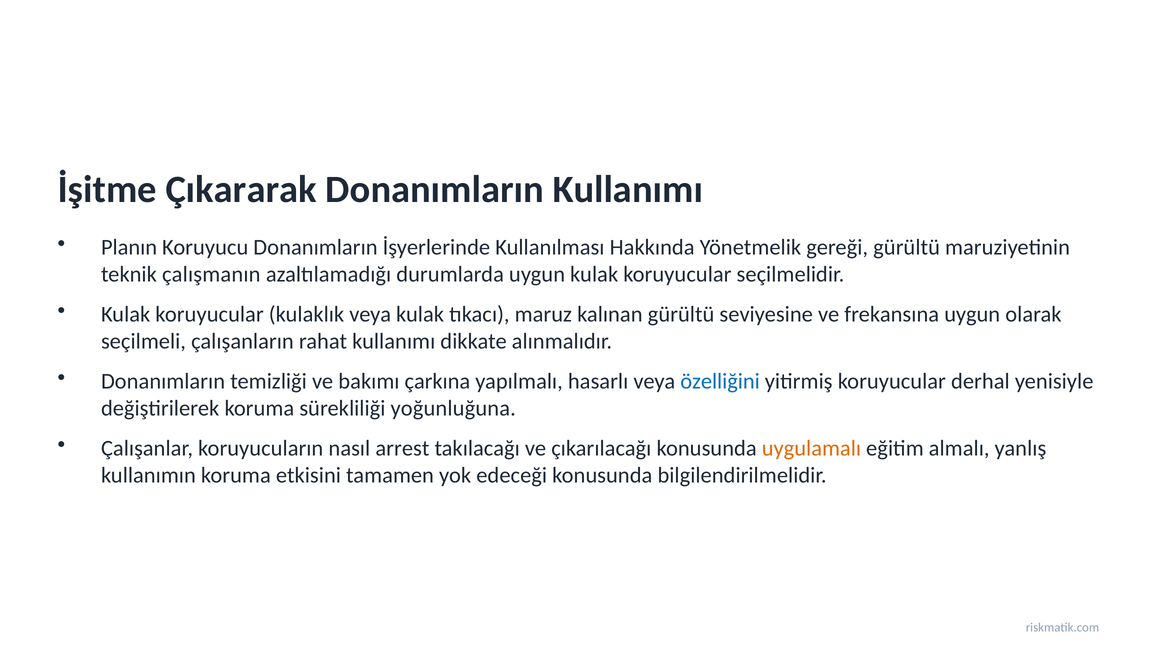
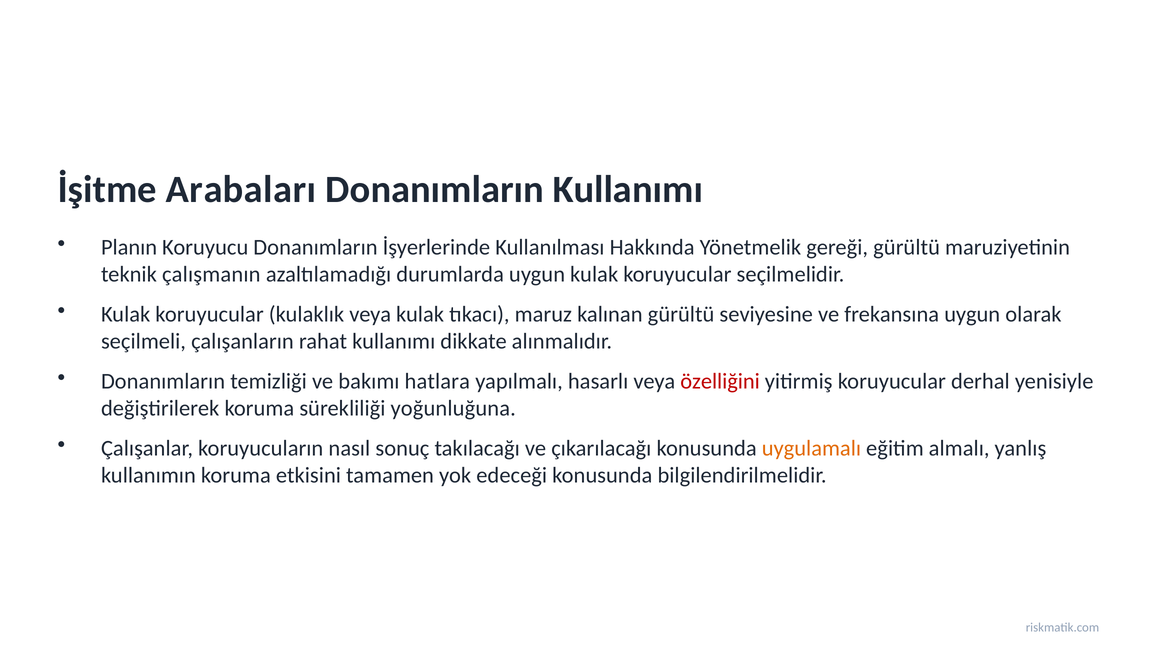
Çıkararak: Çıkararak -> Arabaları
çarkına: çarkına -> hatlara
özelliğini colour: blue -> red
arrest: arrest -> sonuç
